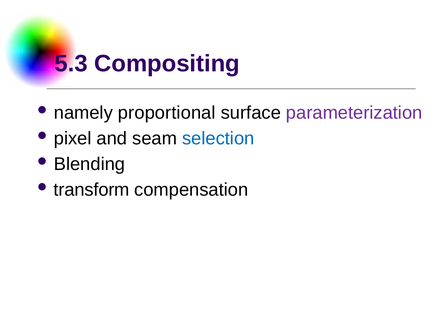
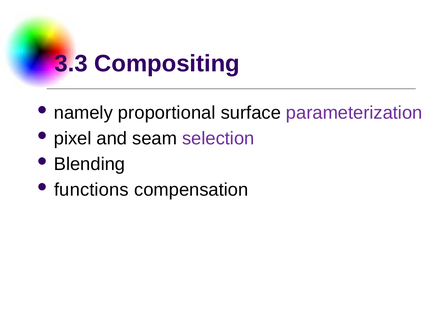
5.3: 5.3 -> 3.3
selection colour: blue -> purple
transform: transform -> functions
